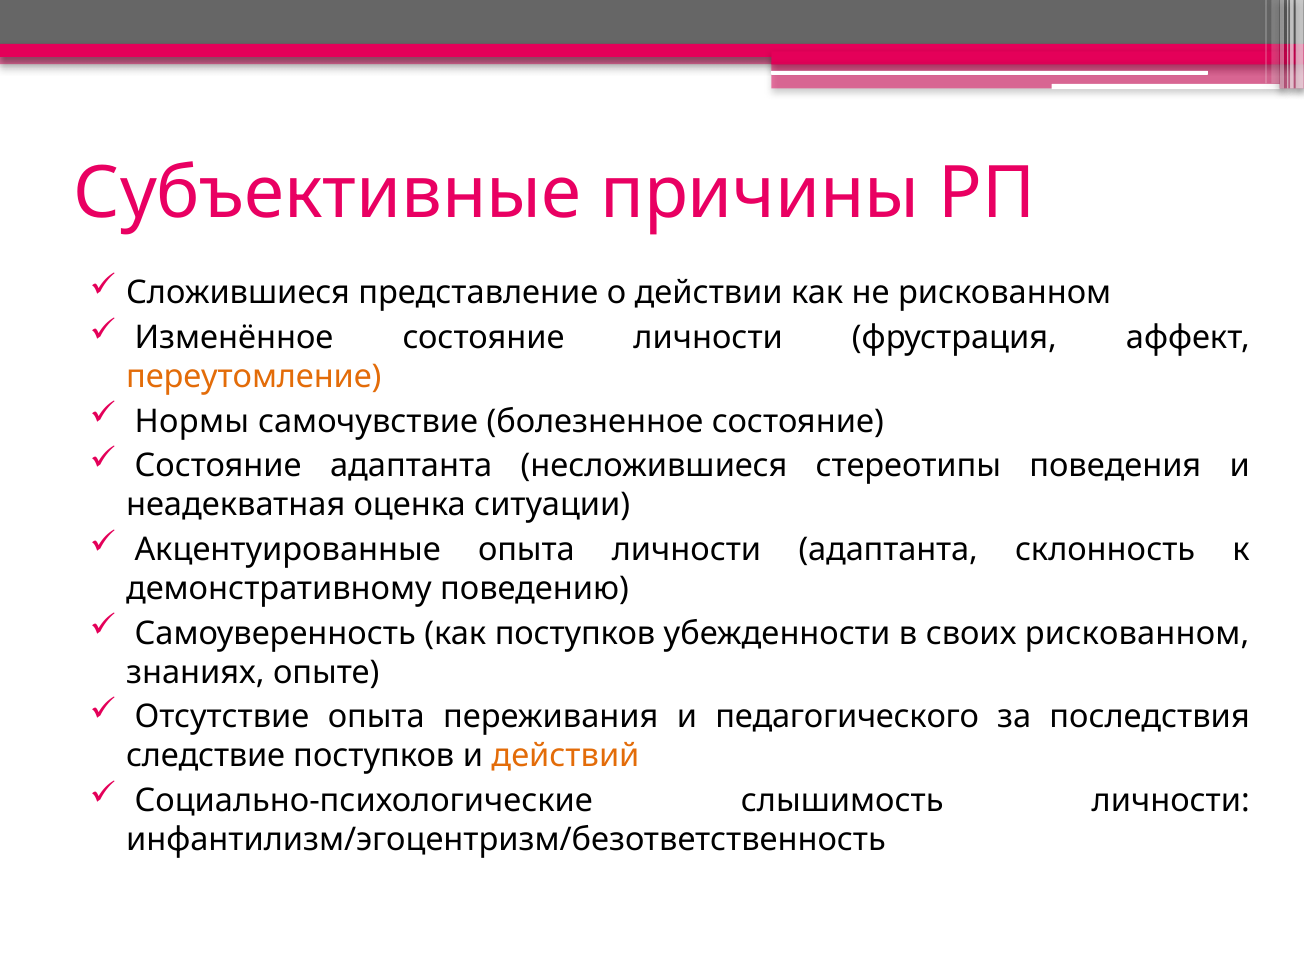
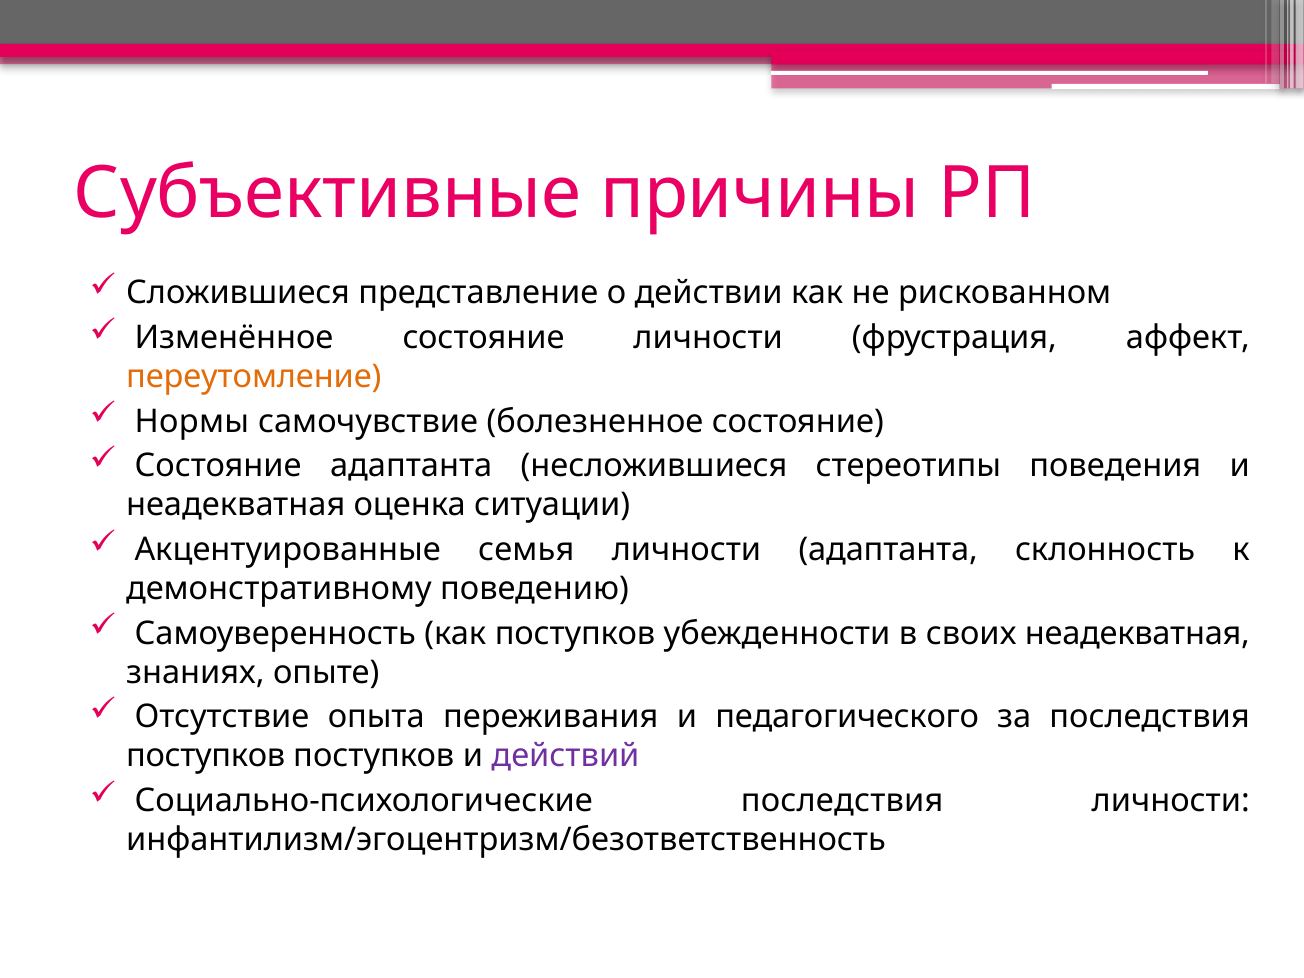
Акцентуированные опыта: опыта -> семья
своих рискованном: рискованном -> неадекватная
следствие at (206, 756): следствие -> поступков
действий colour: orange -> purple
Социально-психологические слышимость: слышимость -> последствия
